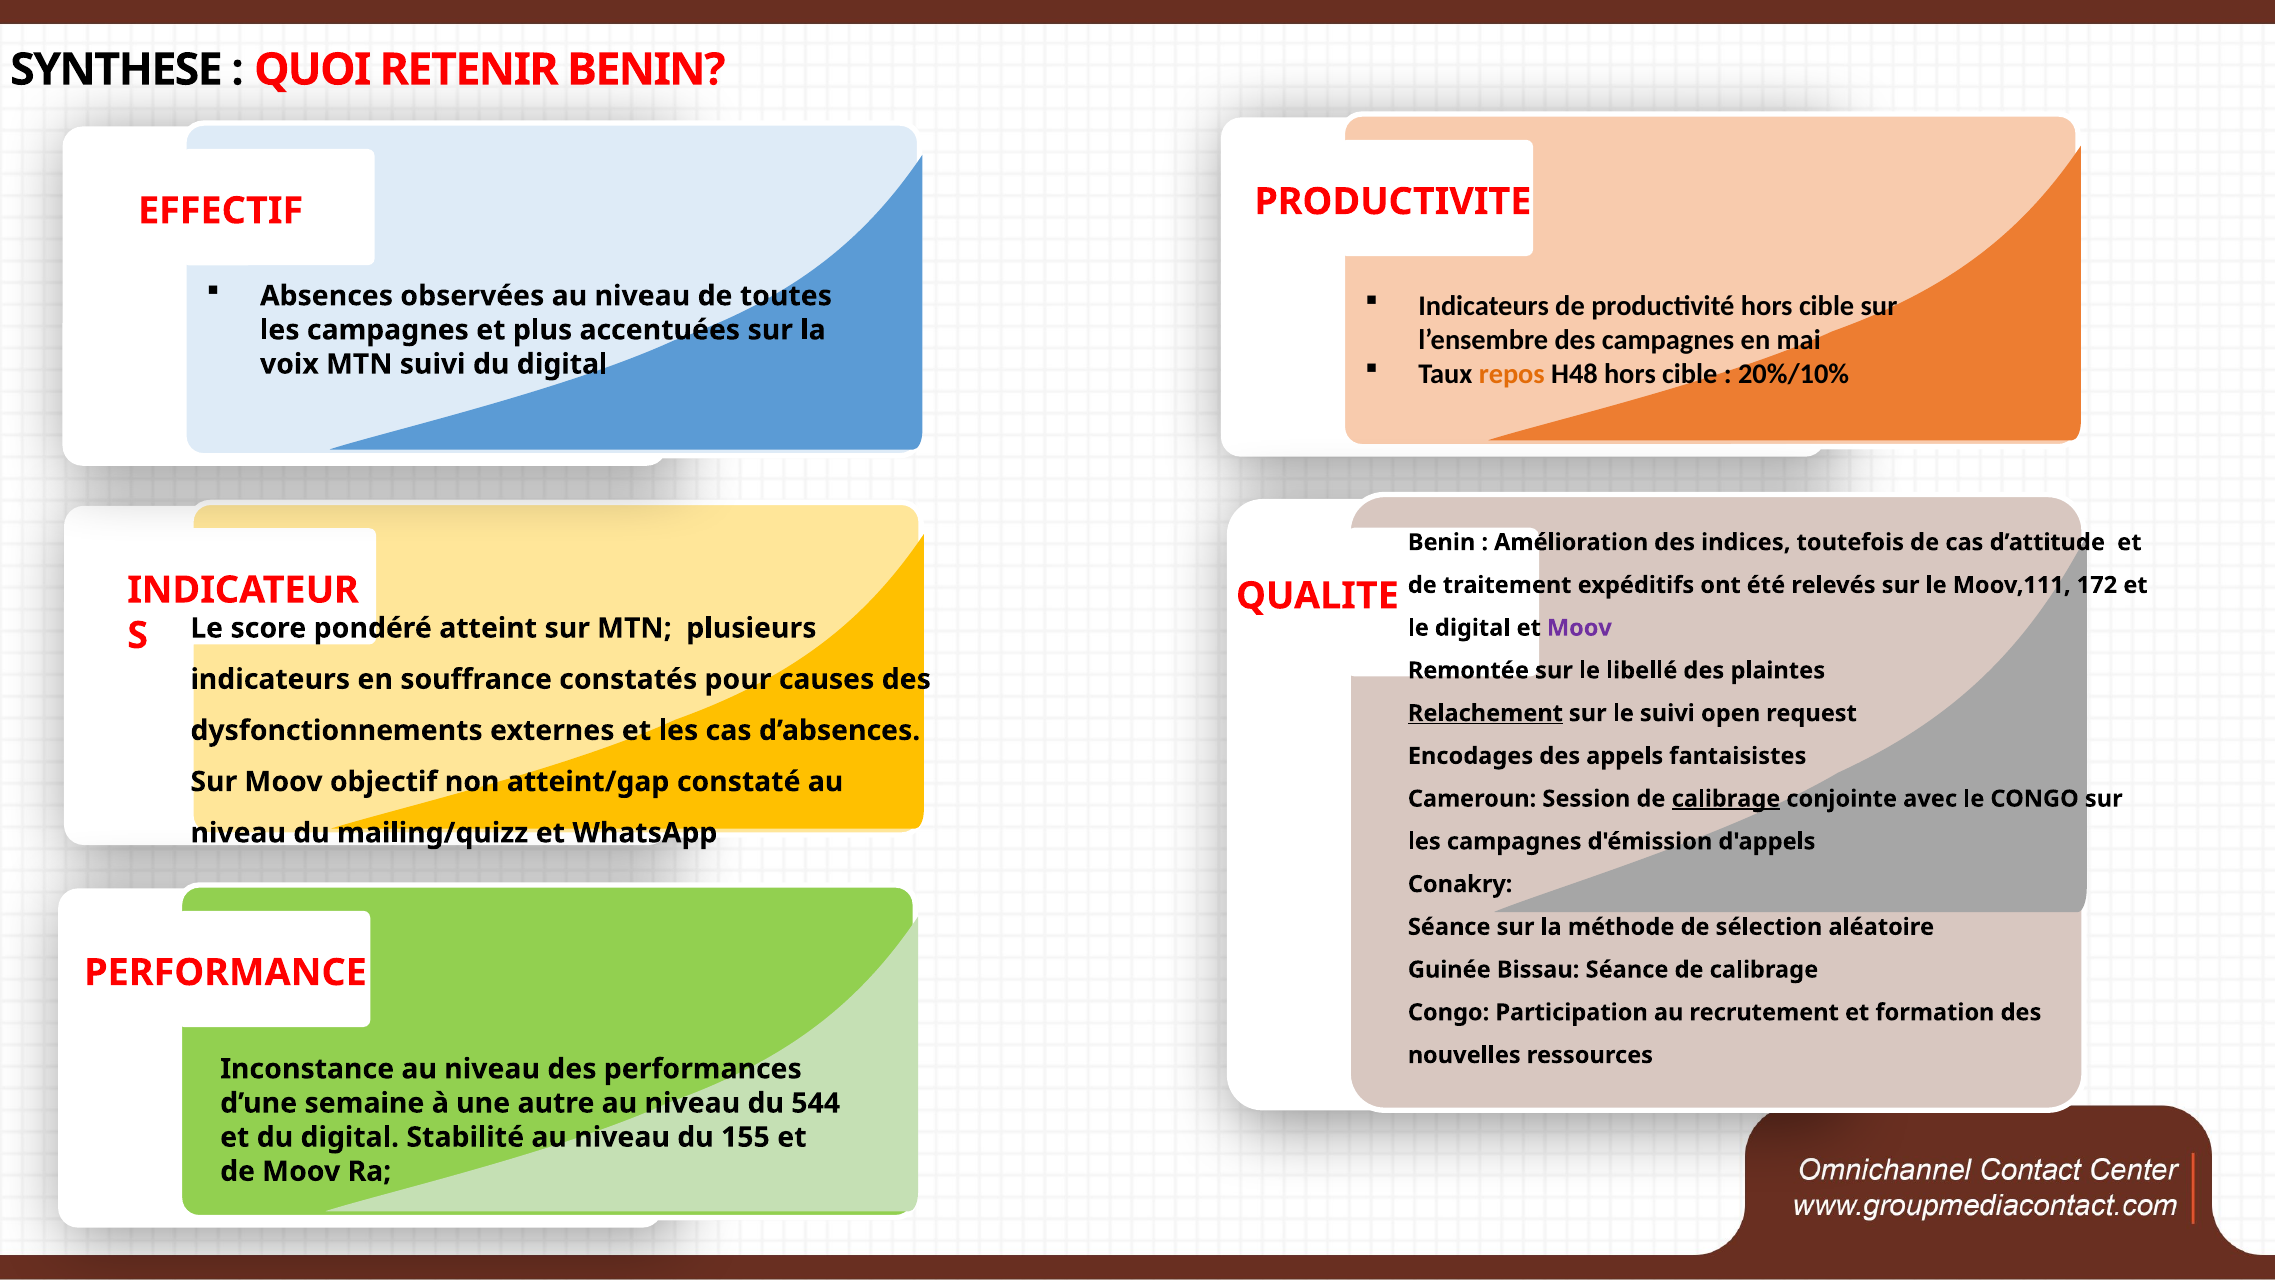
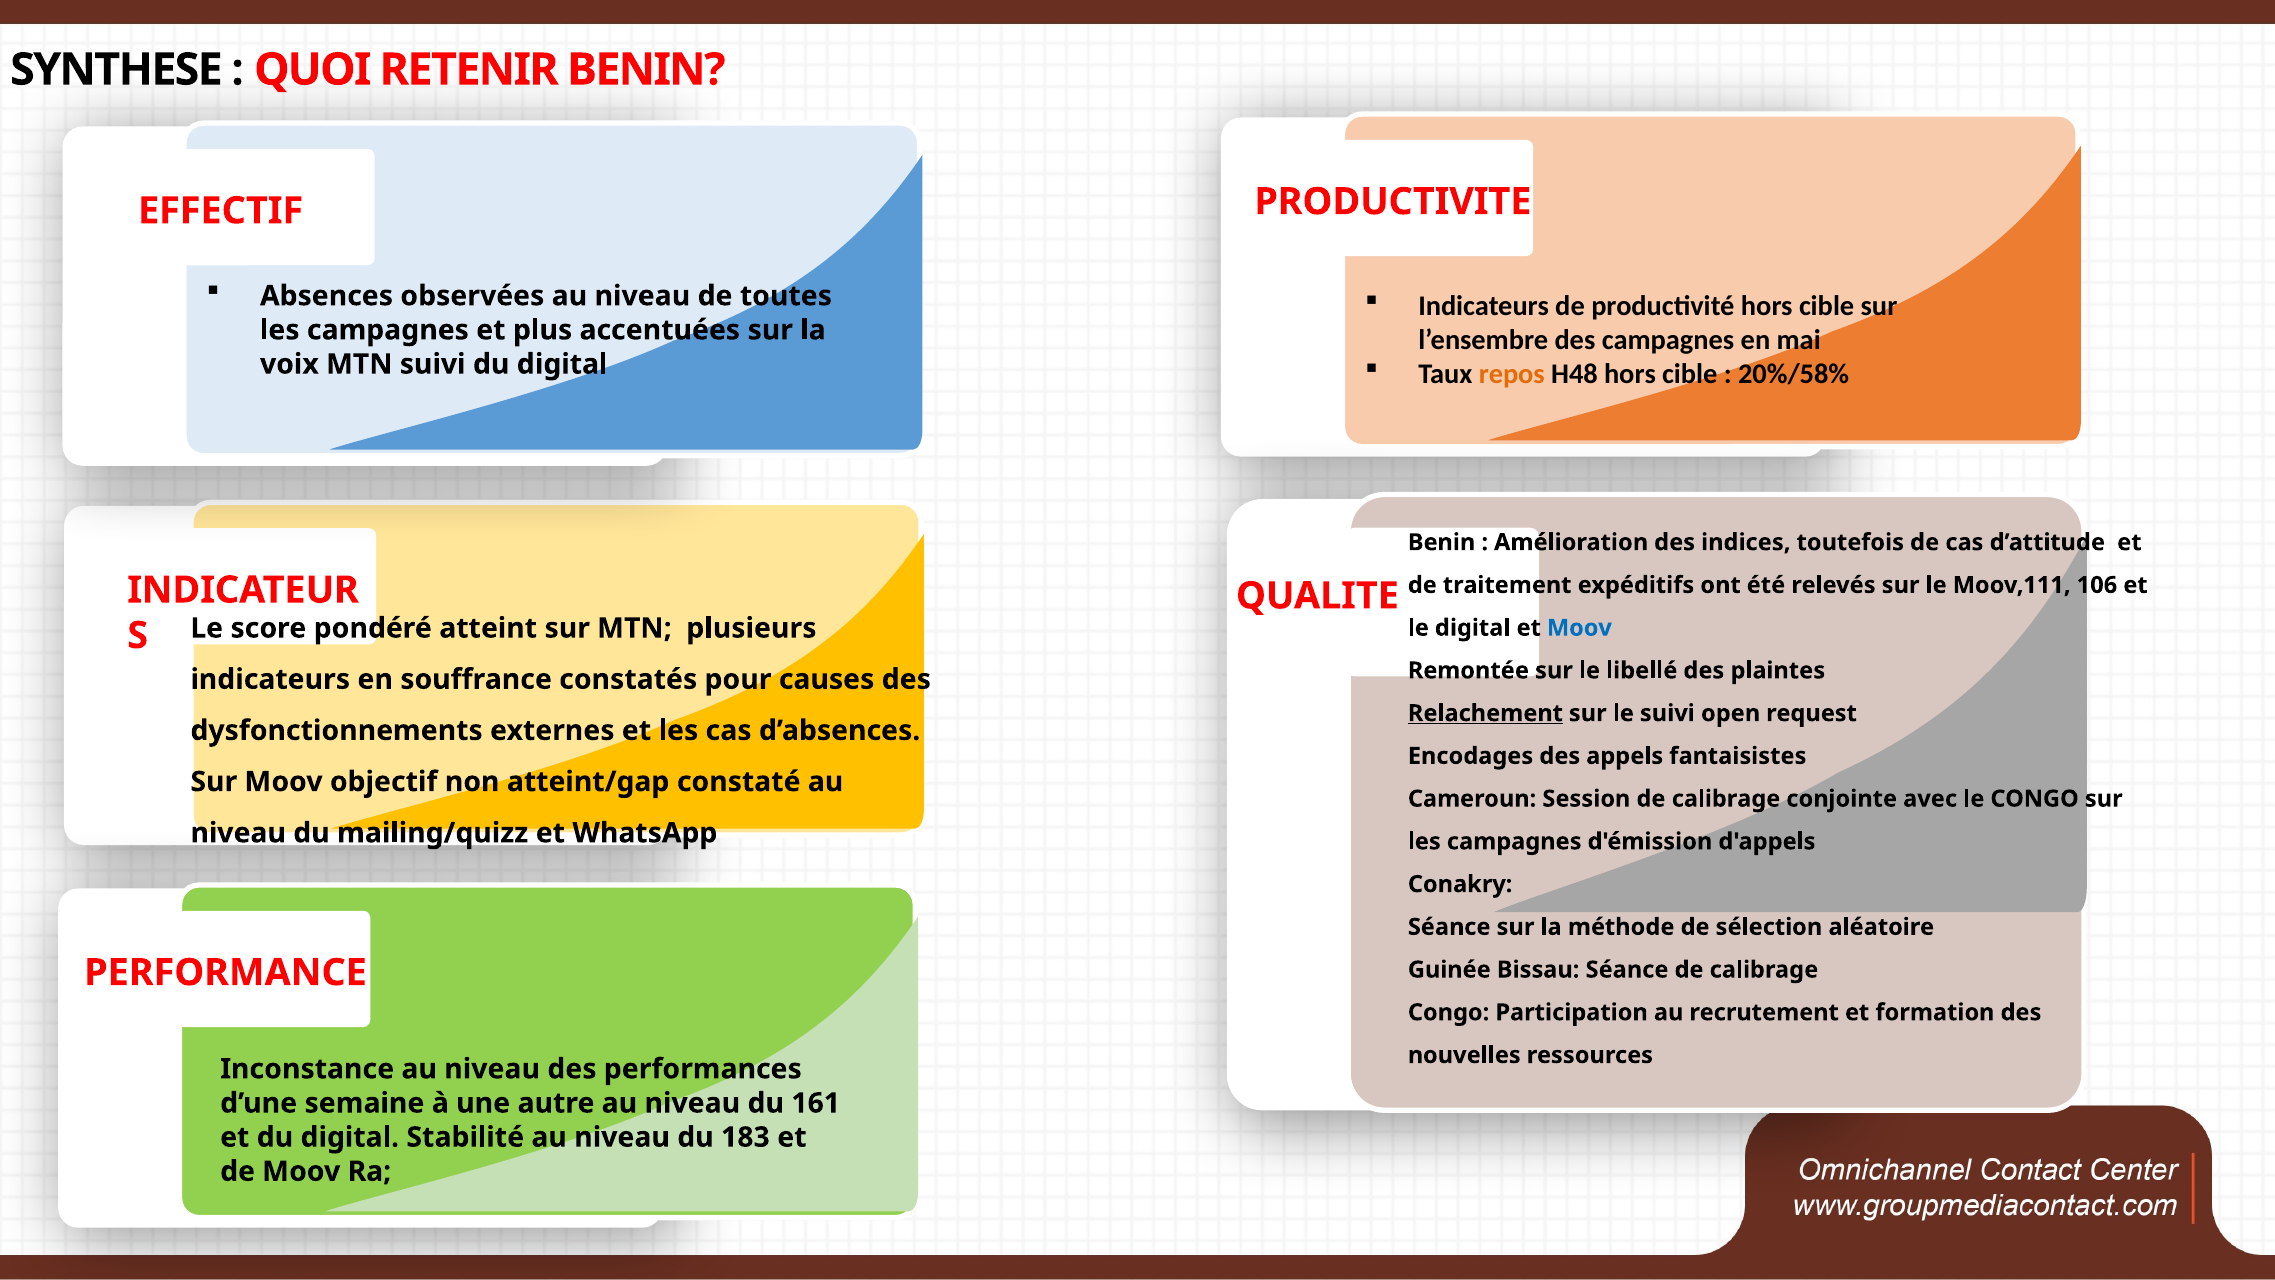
20%/10%: 20%/10% -> 20%/58%
172: 172 -> 106
Moov at (1579, 628) colour: purple -> blue
calibrage at (1726, 799) underline: present -> none
544: 544 -> 161
155: 155 -> 183
